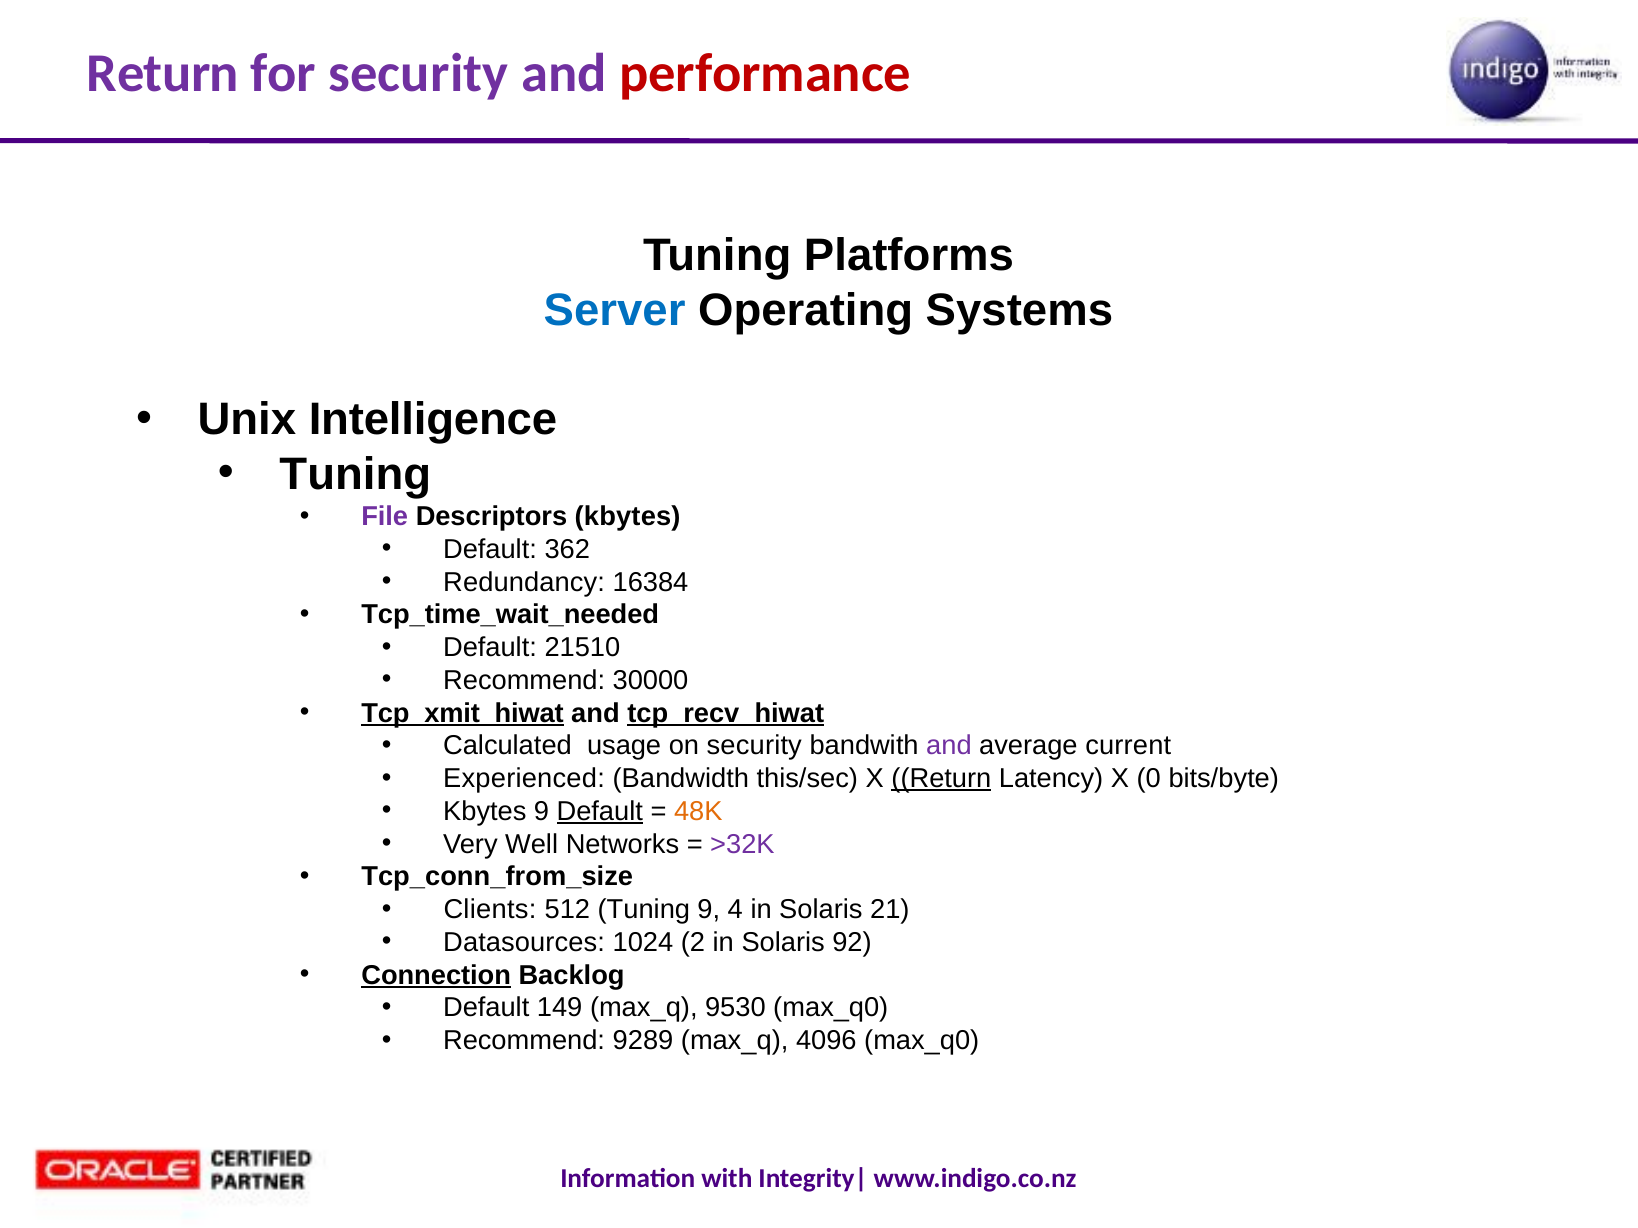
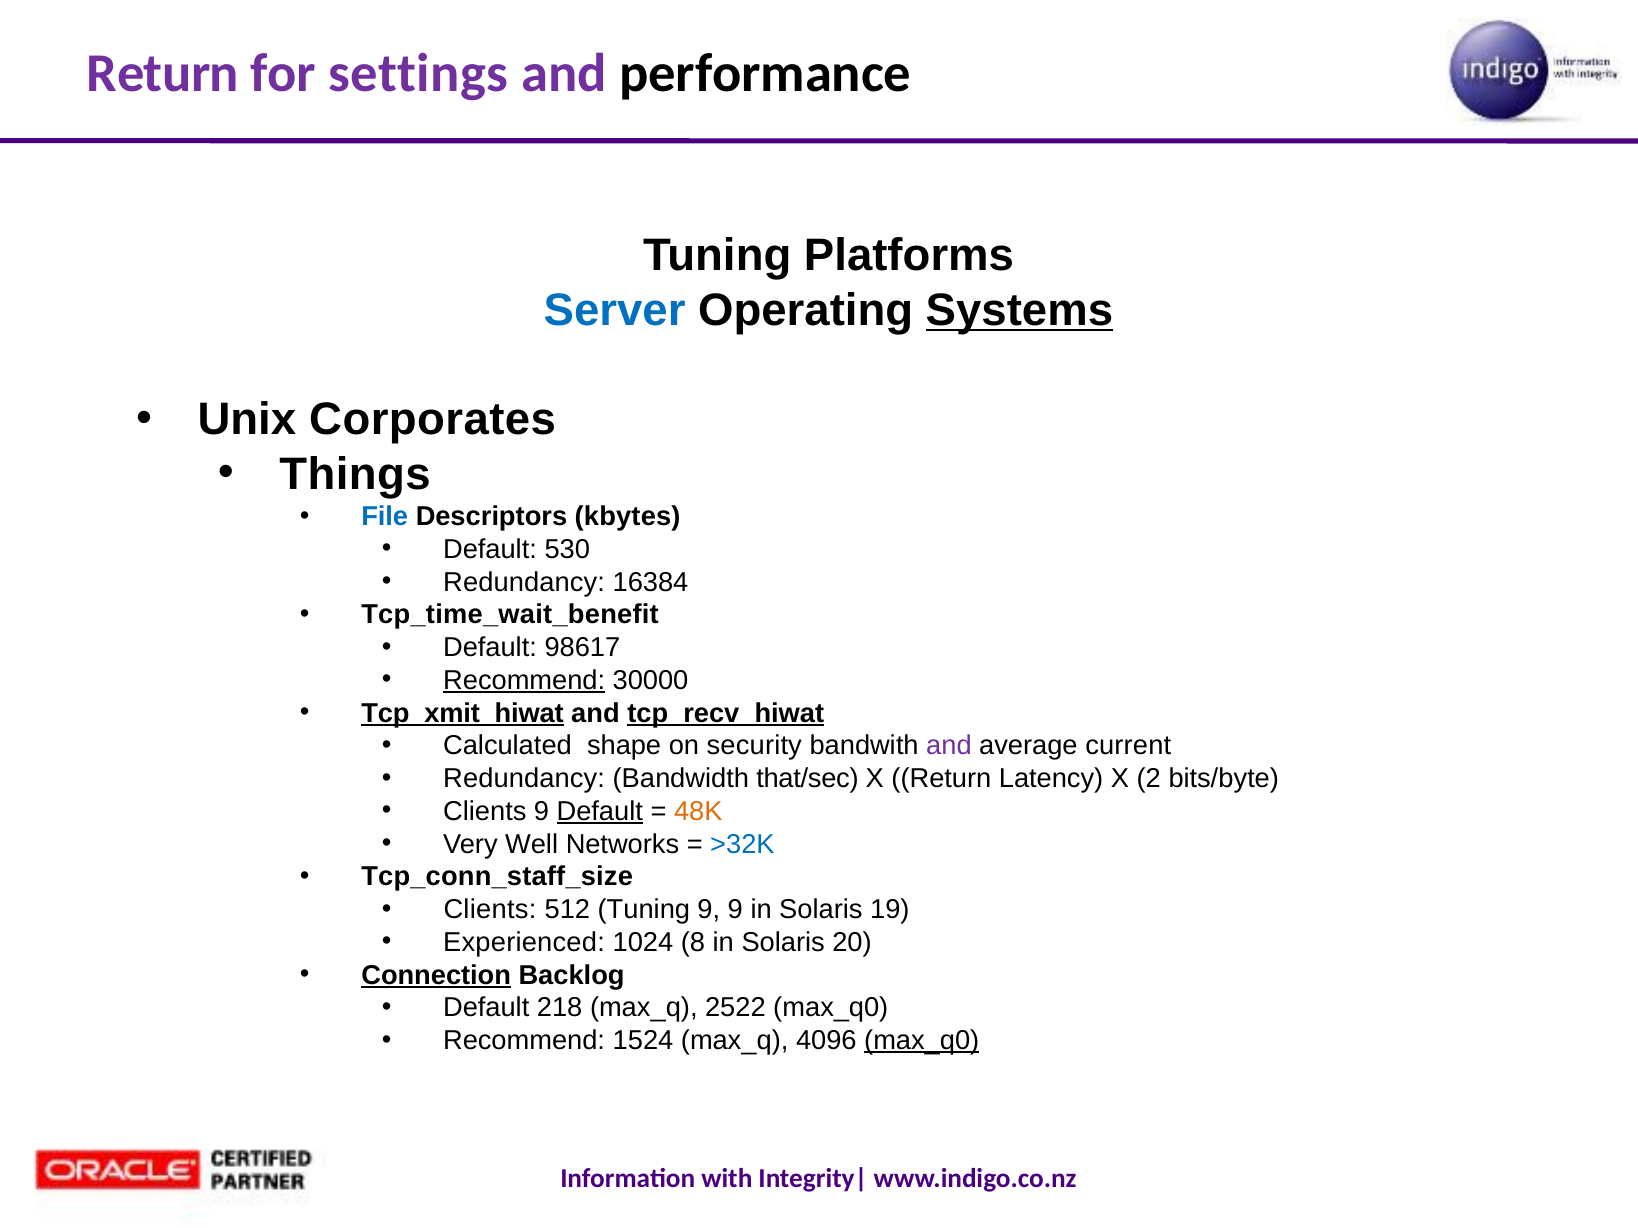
for security: security -> settings
performance colour: red -> black
Systems underline: none -> present
Intelligence: Intelligence -> Corporates
Tuning at (355, 474): Tuning -> Things
File colour: purple -> blue
362: 362 -> 530
Tcp_time_wait_needed: Tcp_time_wait_needed -> Tcp_time_wait_benefit
21510: 21510 -> 98617
Recommend at (524, 681) underline: none -> present
usage: usage -> shape
Experienced at (524, 779): Experienced -> Redundancy
this/sec: this/sec -> that/sec
Return at (941, 779) underline: present -> none
0: 0 -> 2
Kbytes at (485, 812): Kbytes -> Clients
>32K colour: purple -> blue
Tcp_conn_from_size: Tcp_conn_from_size -> Tcp_conn_staff_size
9 4: 4 -> 9
21: 21 -> 19
Datasources: Datasources -> Experienced
2: 2 -> 8
92: 92 -> 20
149: 149 -> 218
9530: 9530 -> 2522
9289: 9289 -> 1524
max_q0 at (922, 1041) underline: none -> present
